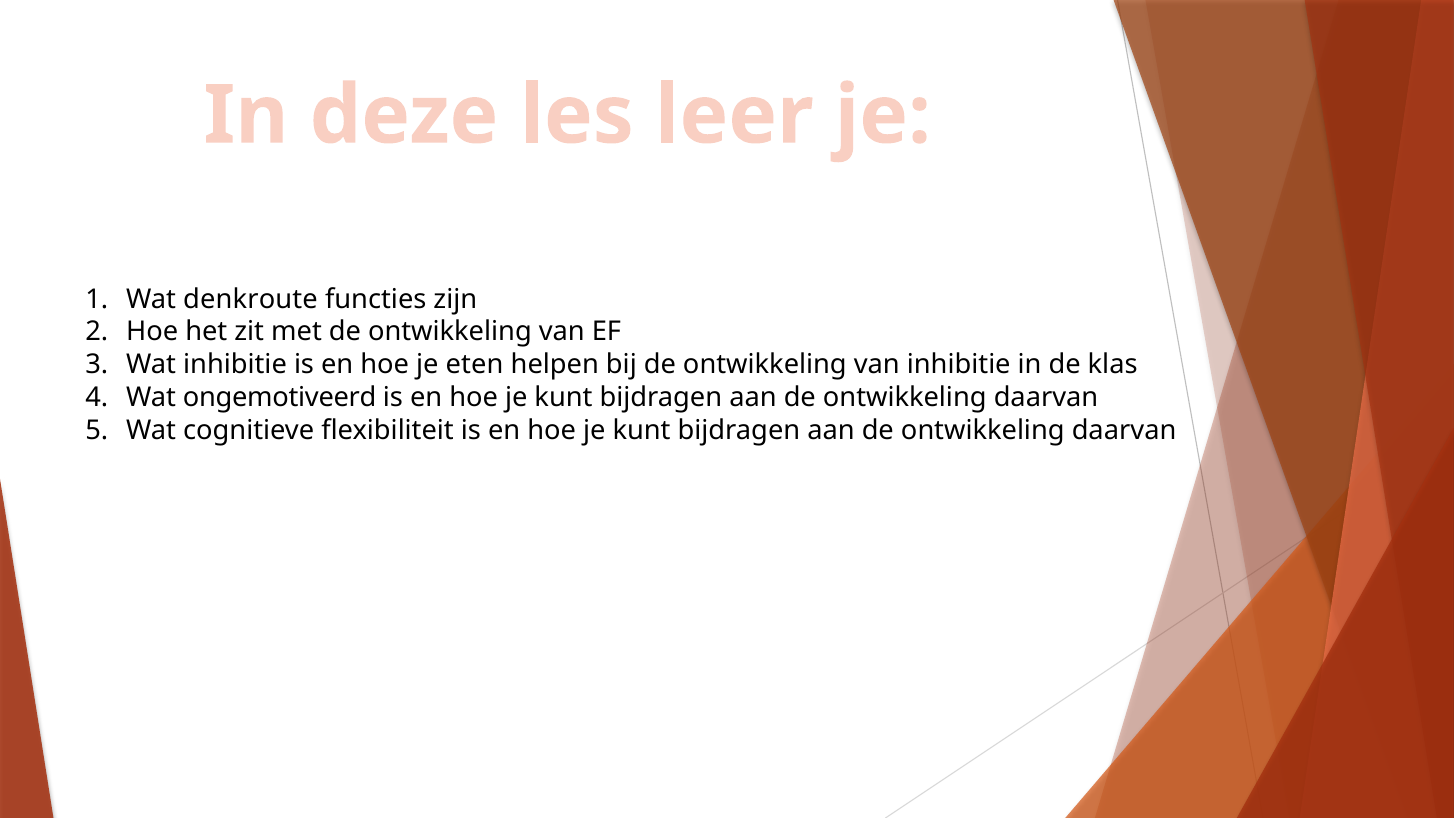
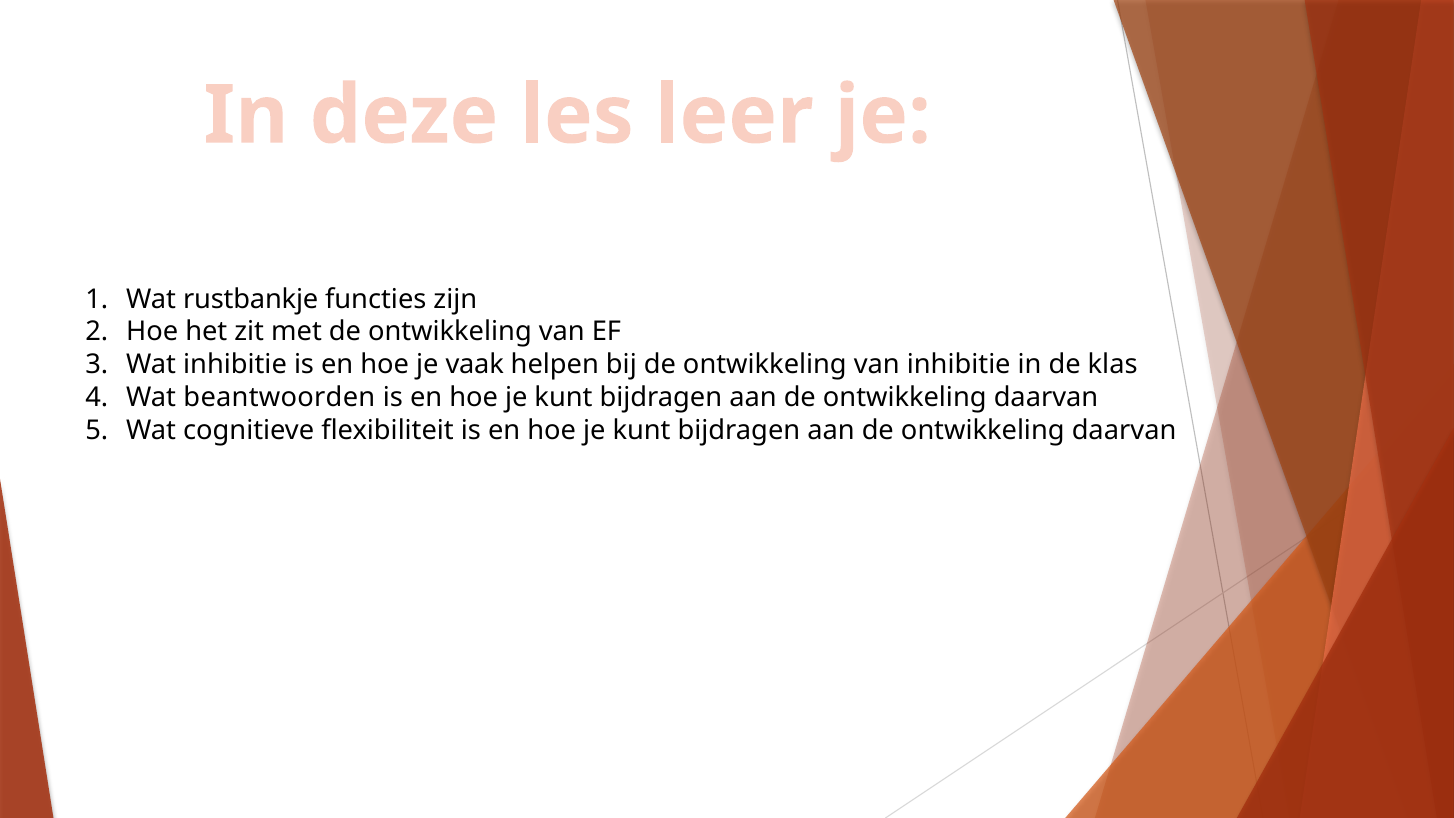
denkroute: denkroute -> rustbankje
eten: eten -> vaak
ongemotiveerd: ongemotiveerd -> beantwoorden
